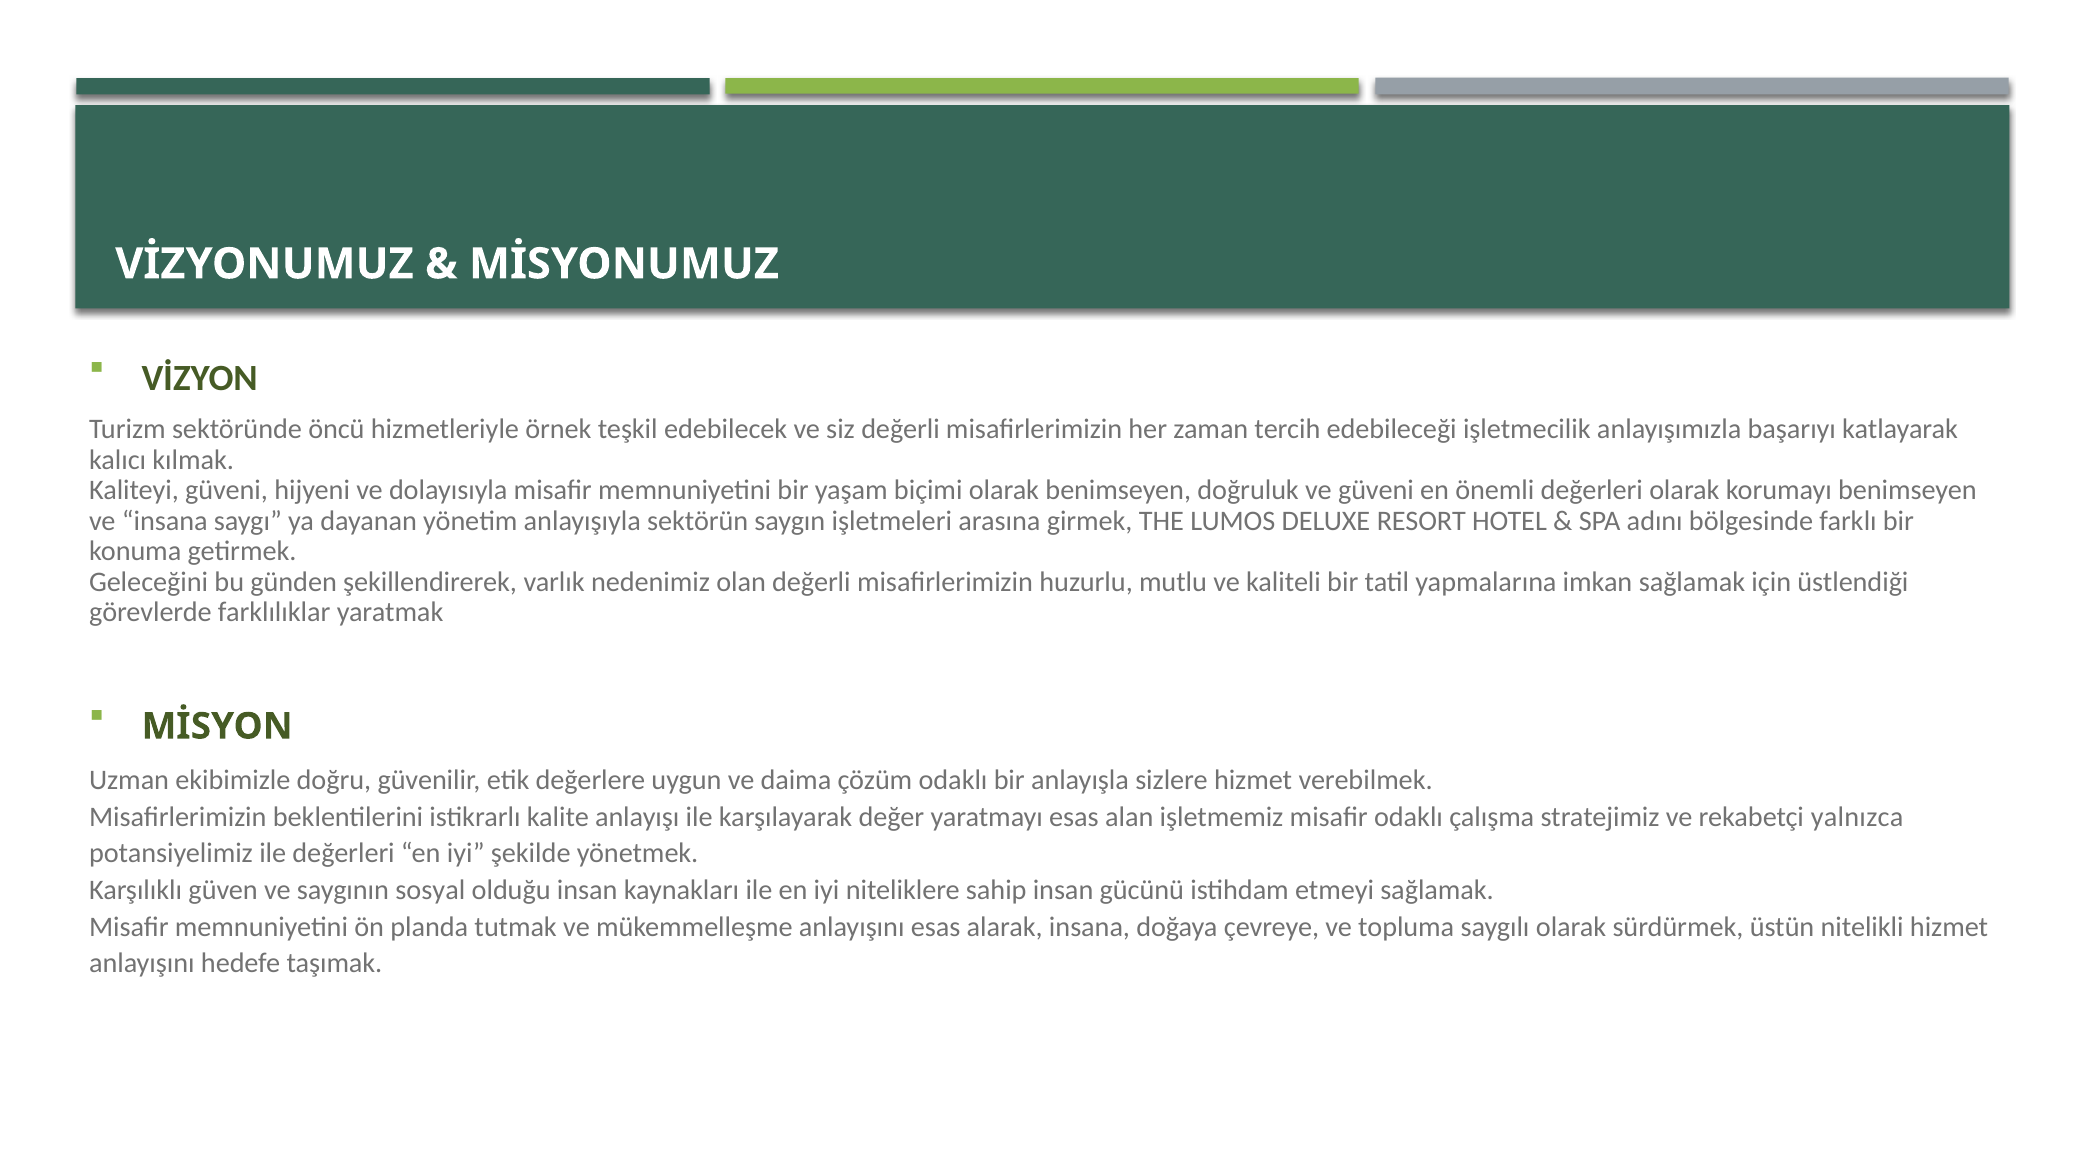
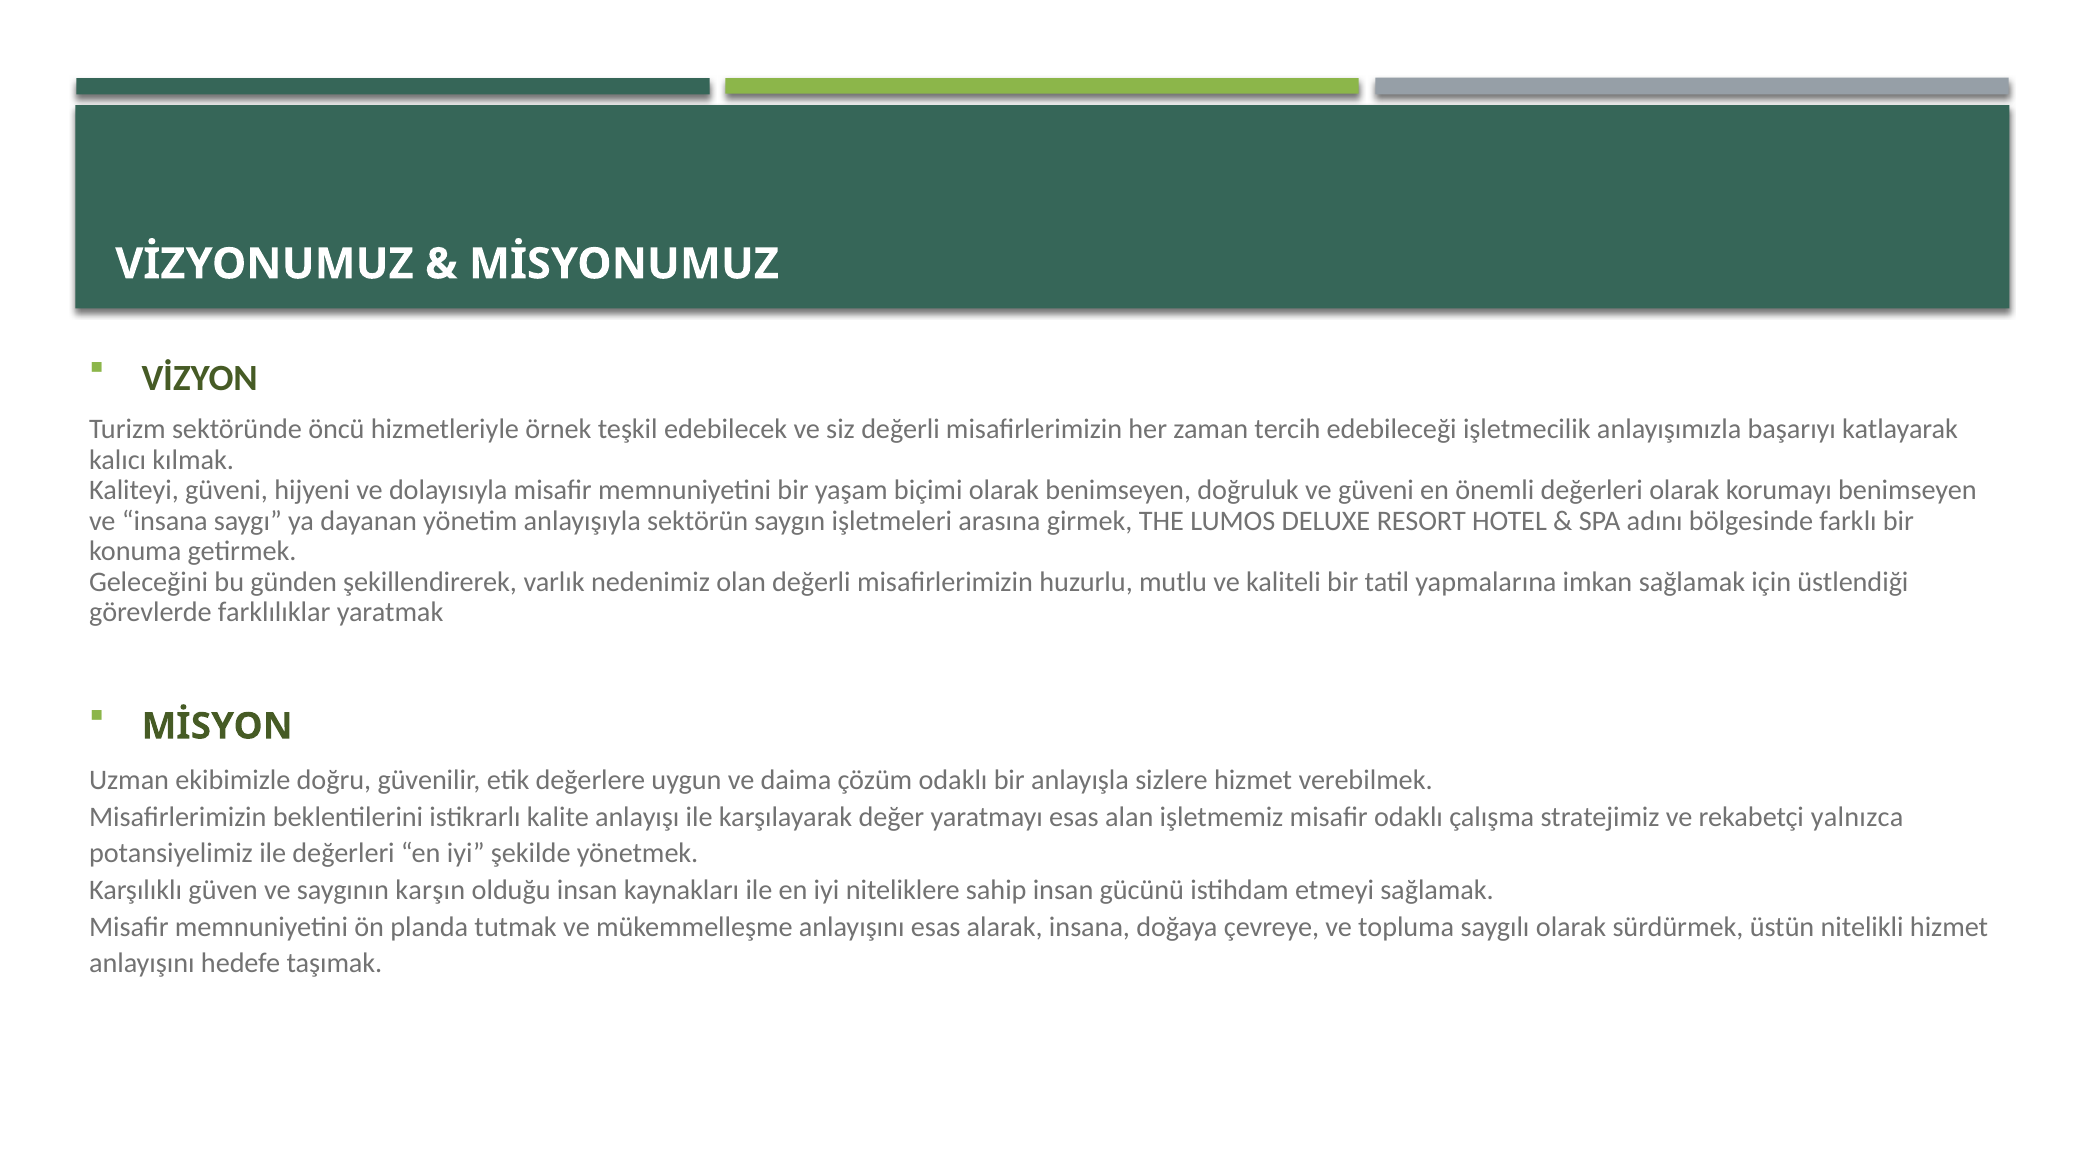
sosyal: sosyal -> karşın
